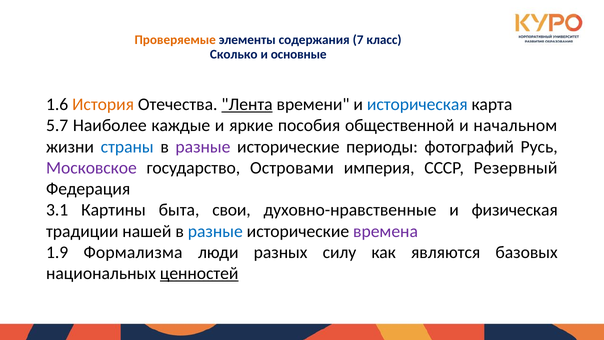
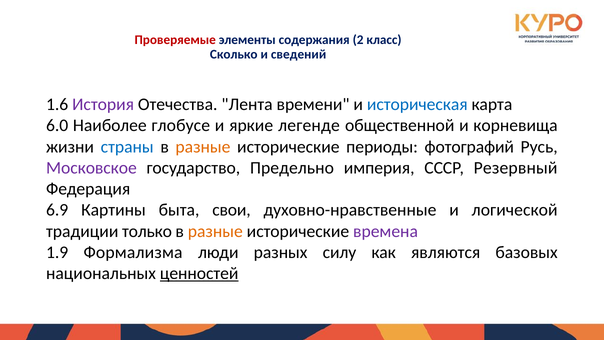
Проверяемые colour: orange -> red
7: 7 -> 2
основные: основные -> сведений
История colour: orange -> purple
Лента underline: present -> none
5.7: 5.7 -> 6.0
каждые: каждые -> глобусе
пособия: пособия -> легенде
начальном: начальном -> корневища
разные at (203, 147) colour: purple -> orange
Островами: Островами -> Предельно
3.1: 3.1 -> 6.9
физическая: физическая -> логической
нашей: нашей -> только
разные at (215, 231) colour: blue -> orange
